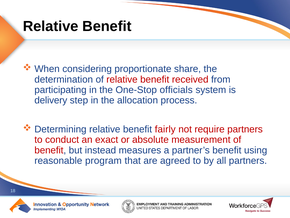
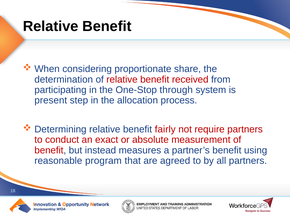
officials: officials -> through
delivery: delivery -> present
